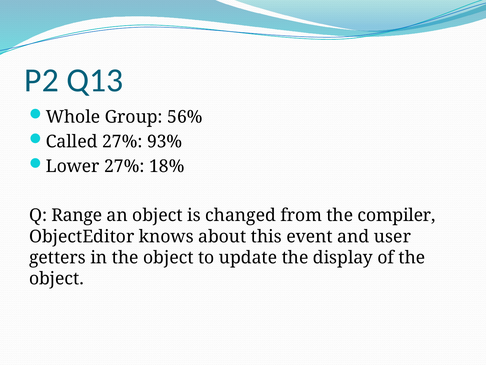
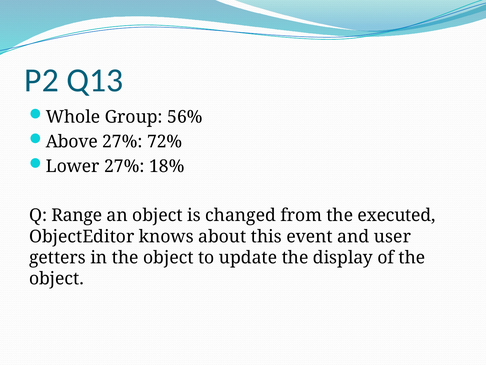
Called: Called -> Above
93%: 93% -> 72%
compiler: compiler -> executed
